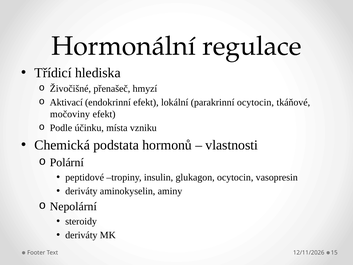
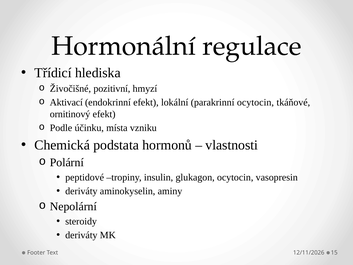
přenašeč: přenašeč -> pozitivní
močoviny: močoviny -> ornitinový
